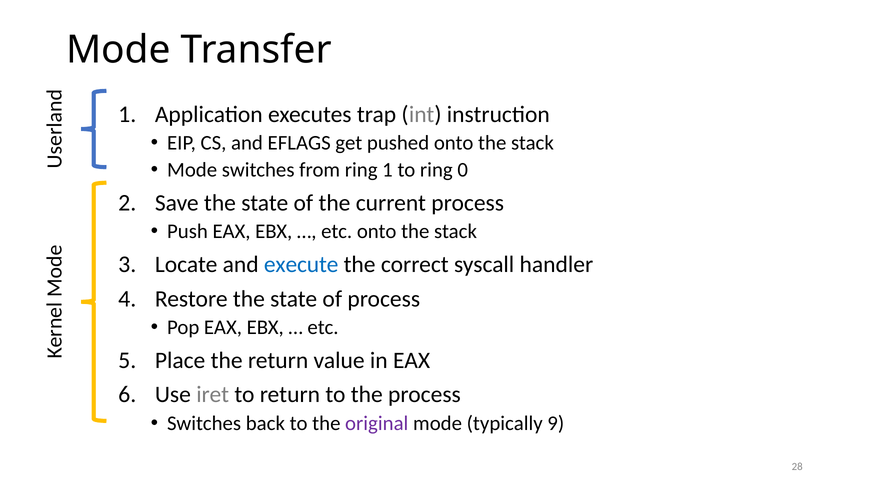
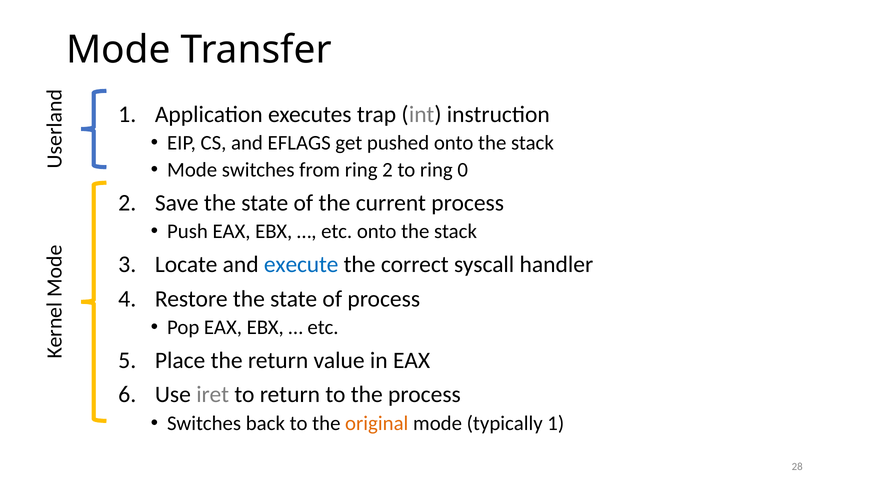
ring 1: 1 -> 2
original colour: purple -> orange
typically 9: 9 -> 1
